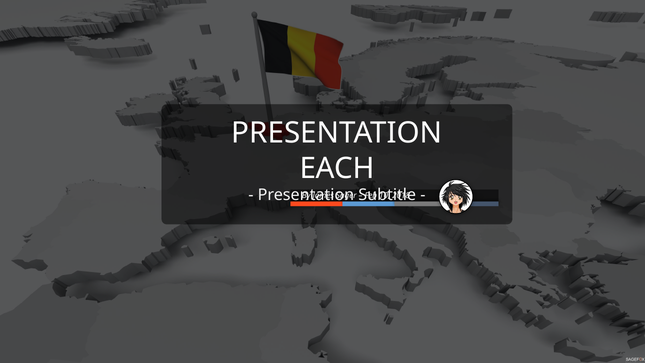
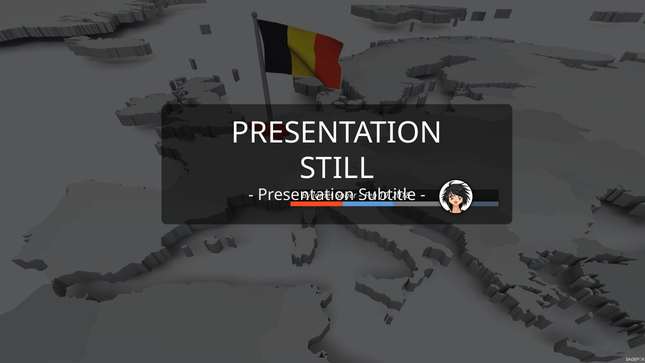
EACH: EACH -> STILL
